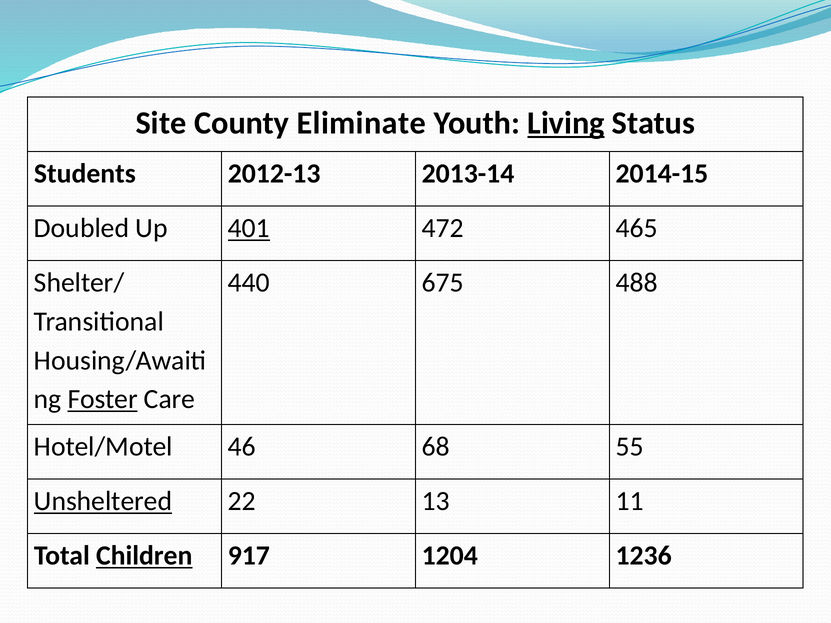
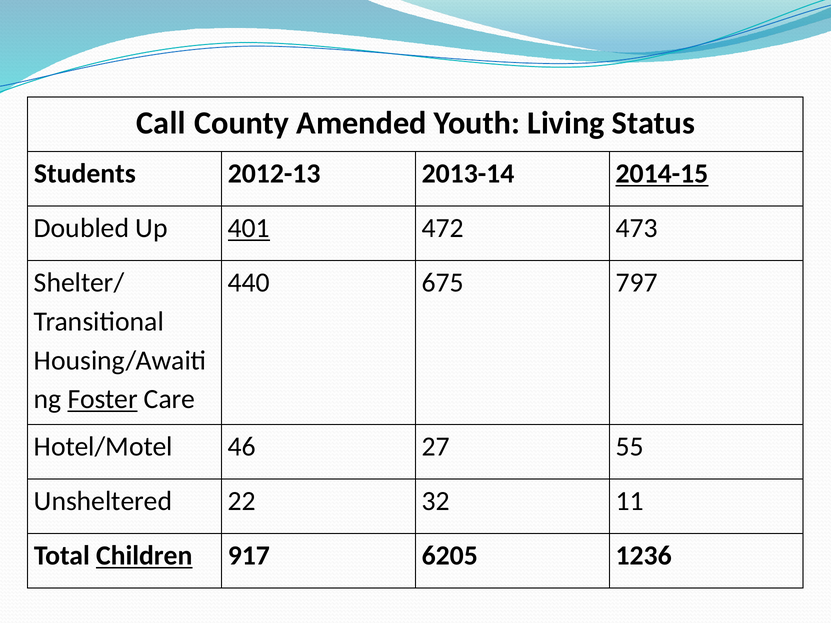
Site: Site -> Call
Eliminate: Eliminate -> Amended
Living underline: present -> none
2014-15 underline: none -> present
465: 465 -> 473
488: 488 -> 797
68: 68 -> 27
Unsheltered underline: present -> none
13: 13 -> 32
1204: 1204 -> 6205
